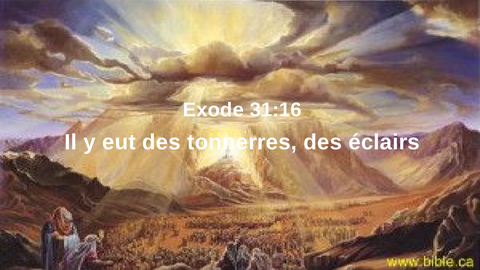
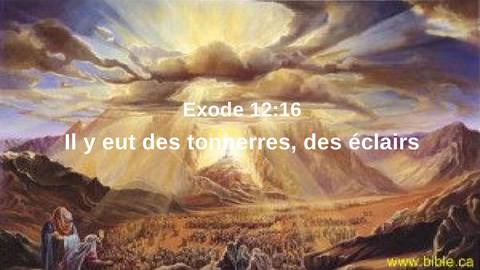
31:16: 31:16 -> 12:16
